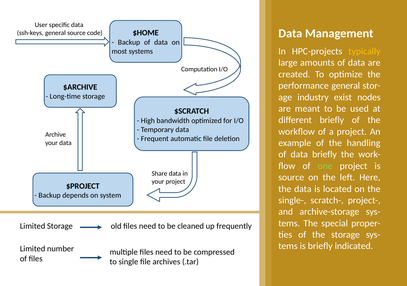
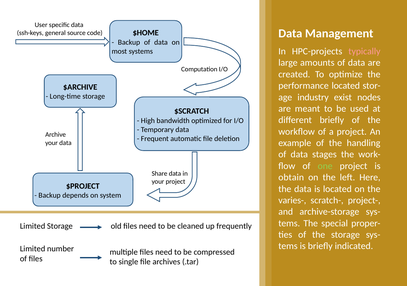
typically colour: yellow -> pink
performance general: general -> located
data briefly: briefly -> stages
source at (291, 178): source -> obtain
single-: single- -> varies-
